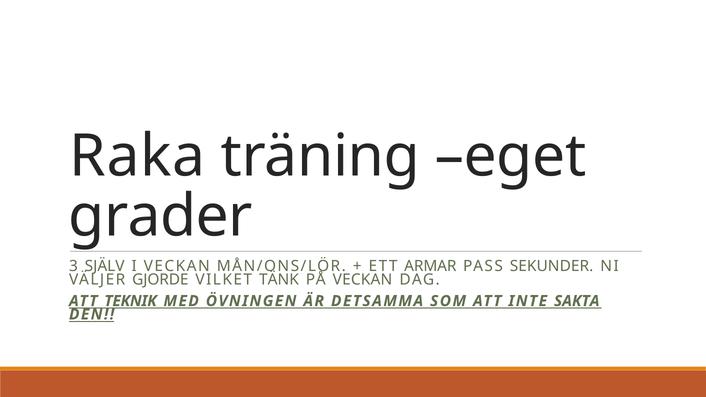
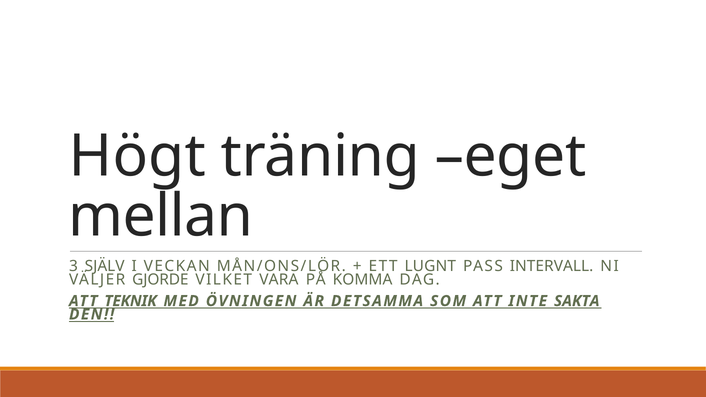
Raka: Raka -> Högt
grader: grader -> mellan
ARMAR: ARMAR -> LUGNT
SEKUNDER: SEKUNDER -> INTERVALL
TÄNK: TÄNK -> VARA
PÅ VECKAN: VECKAN -> KOMMA
